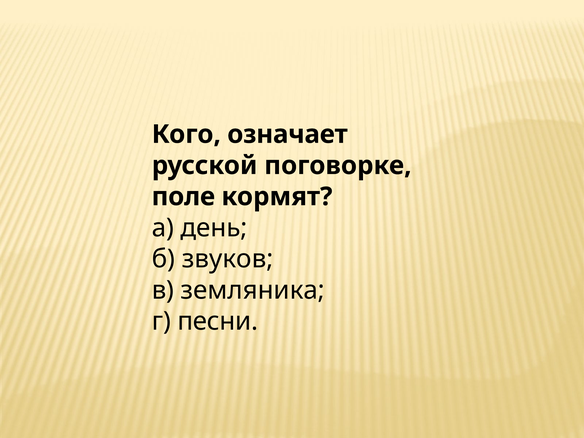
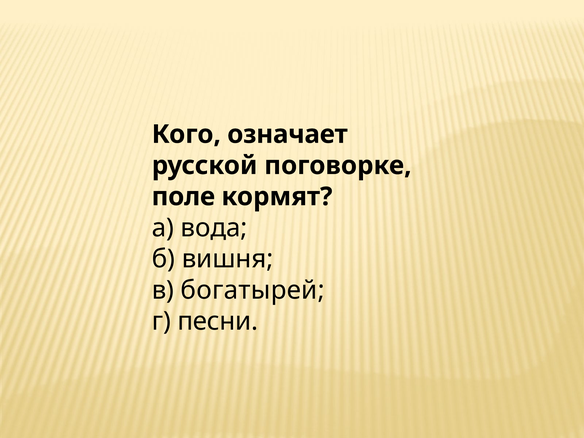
день: день -> вода
звуков: звуков -> вишня
земляника: земляника -> богатырей
